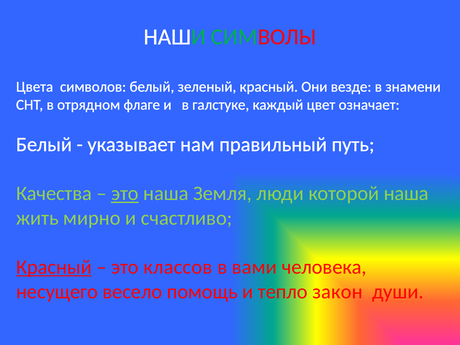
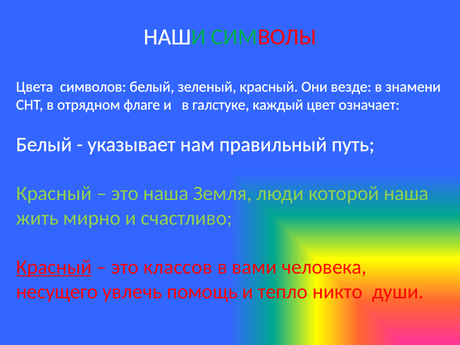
Качества at (54, 193): Качества -> Красный
это at (125, 193) underline: present -> none
весело: весело -> увлечь
закон: закон -> никто
